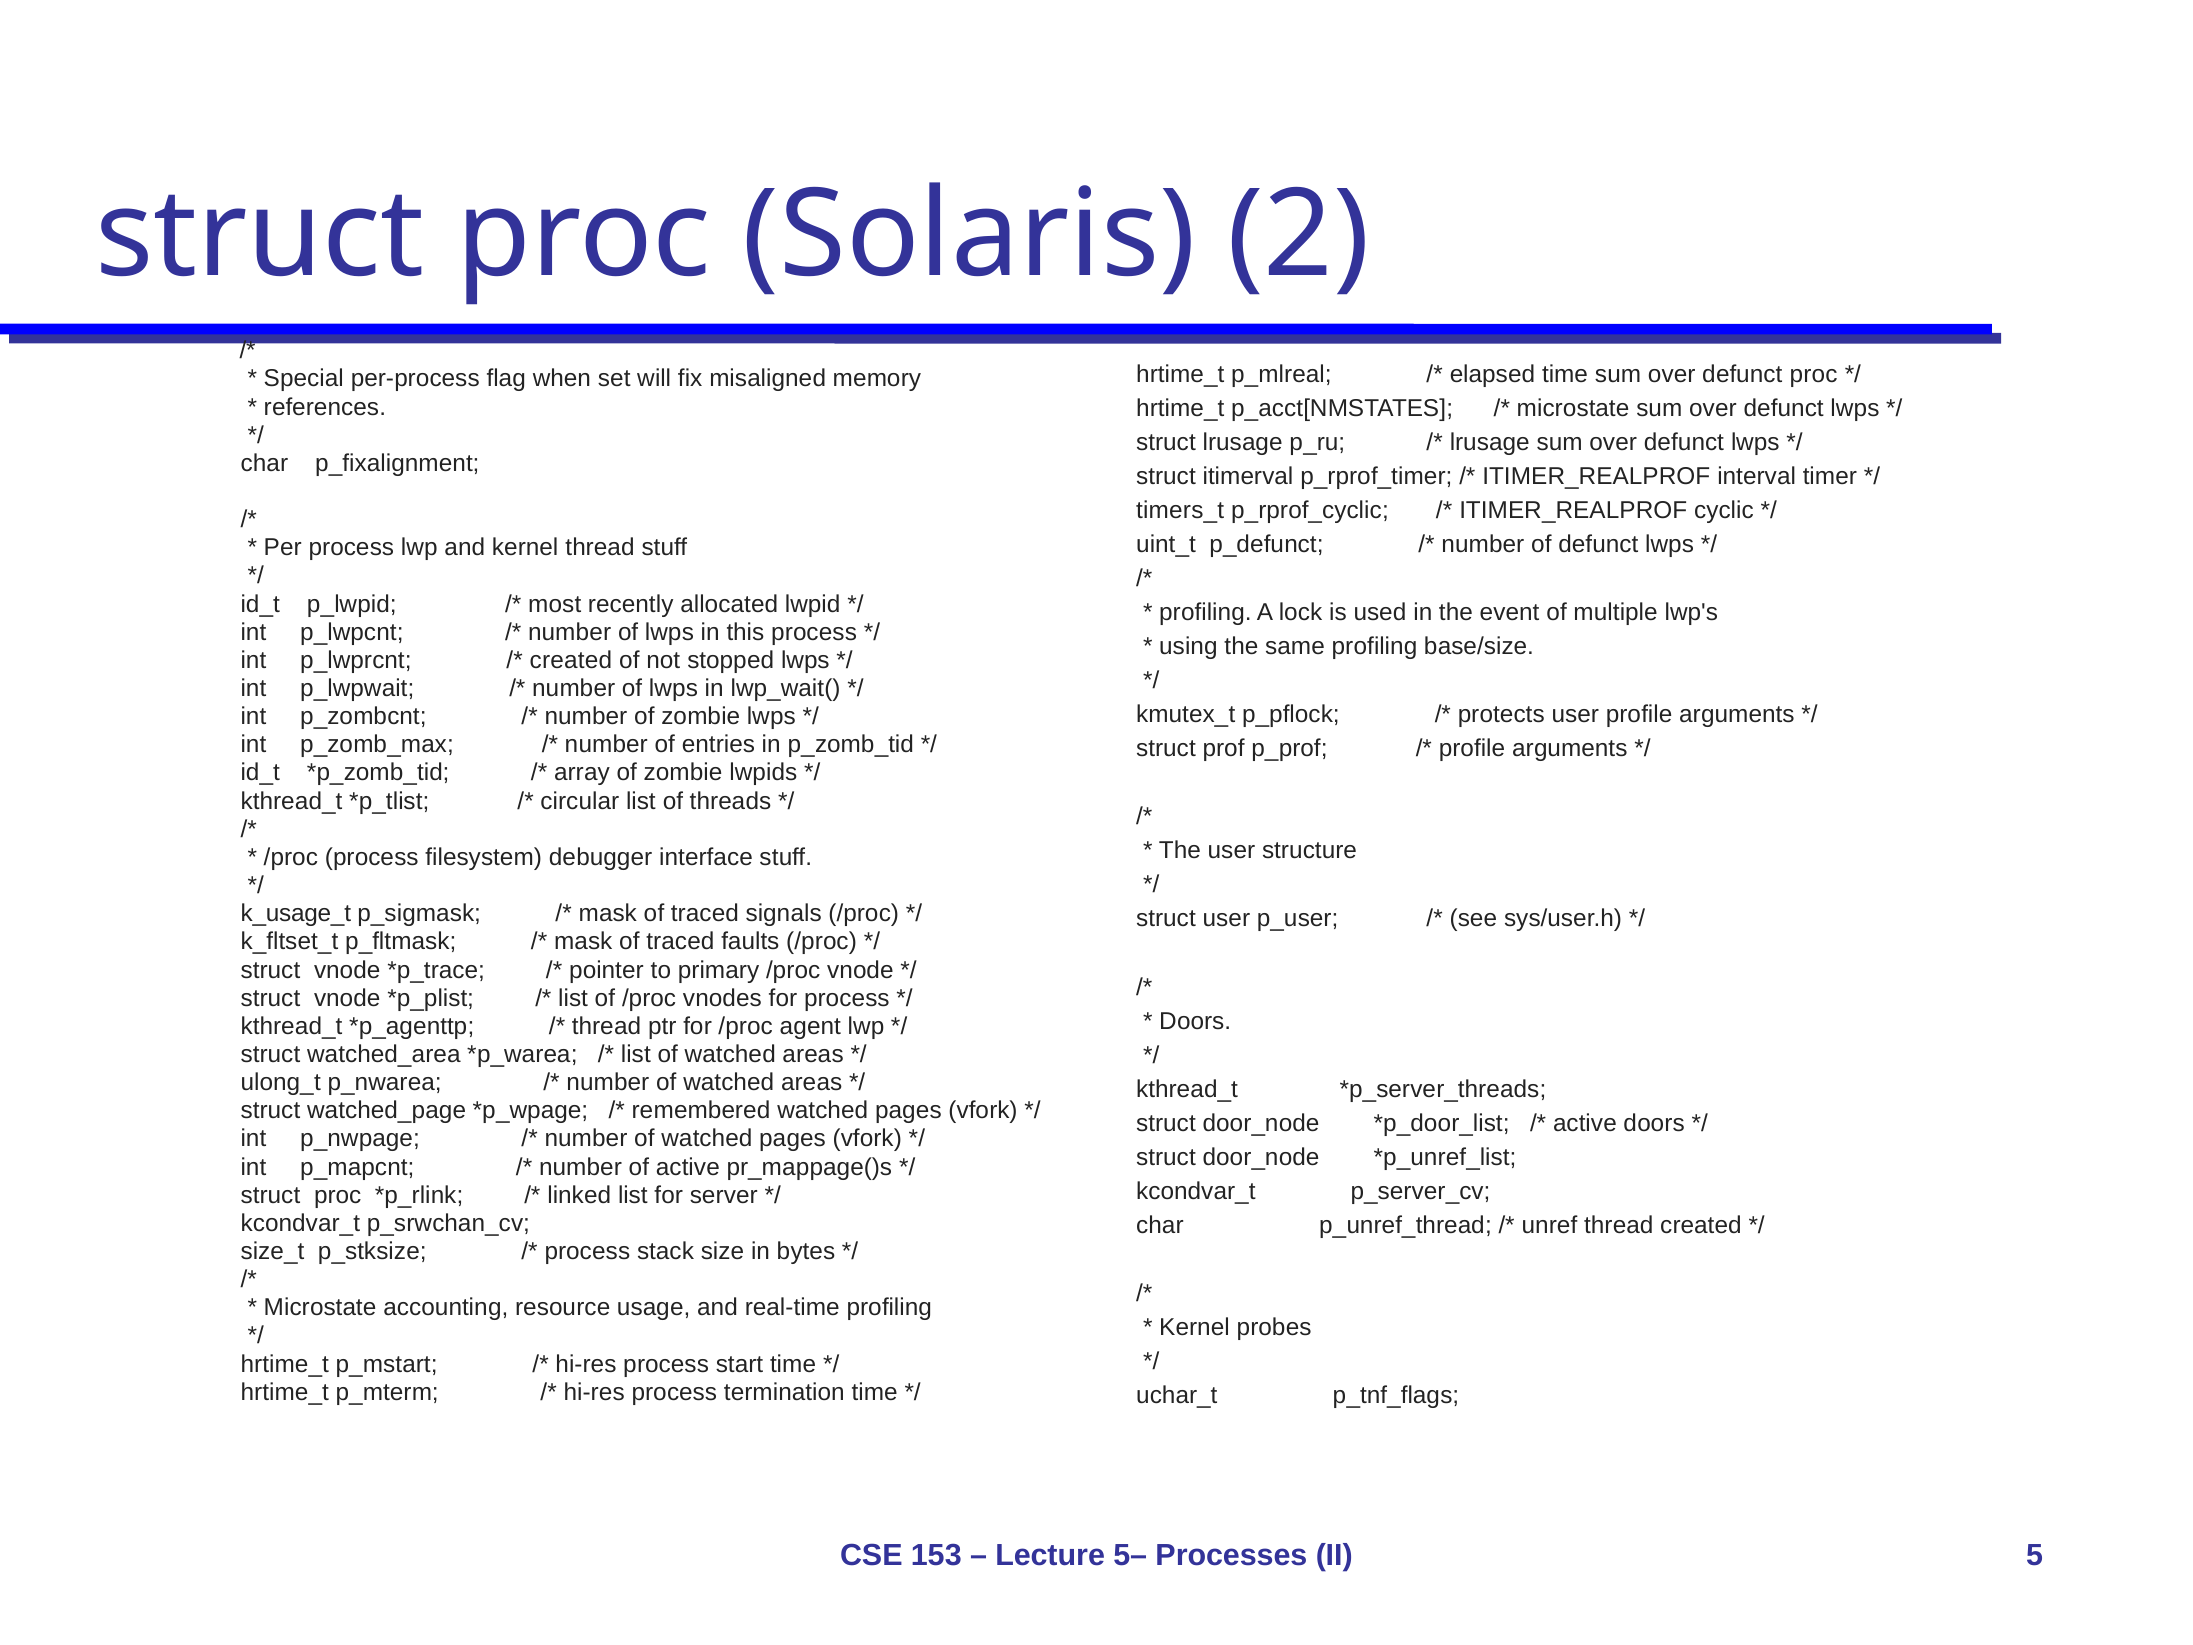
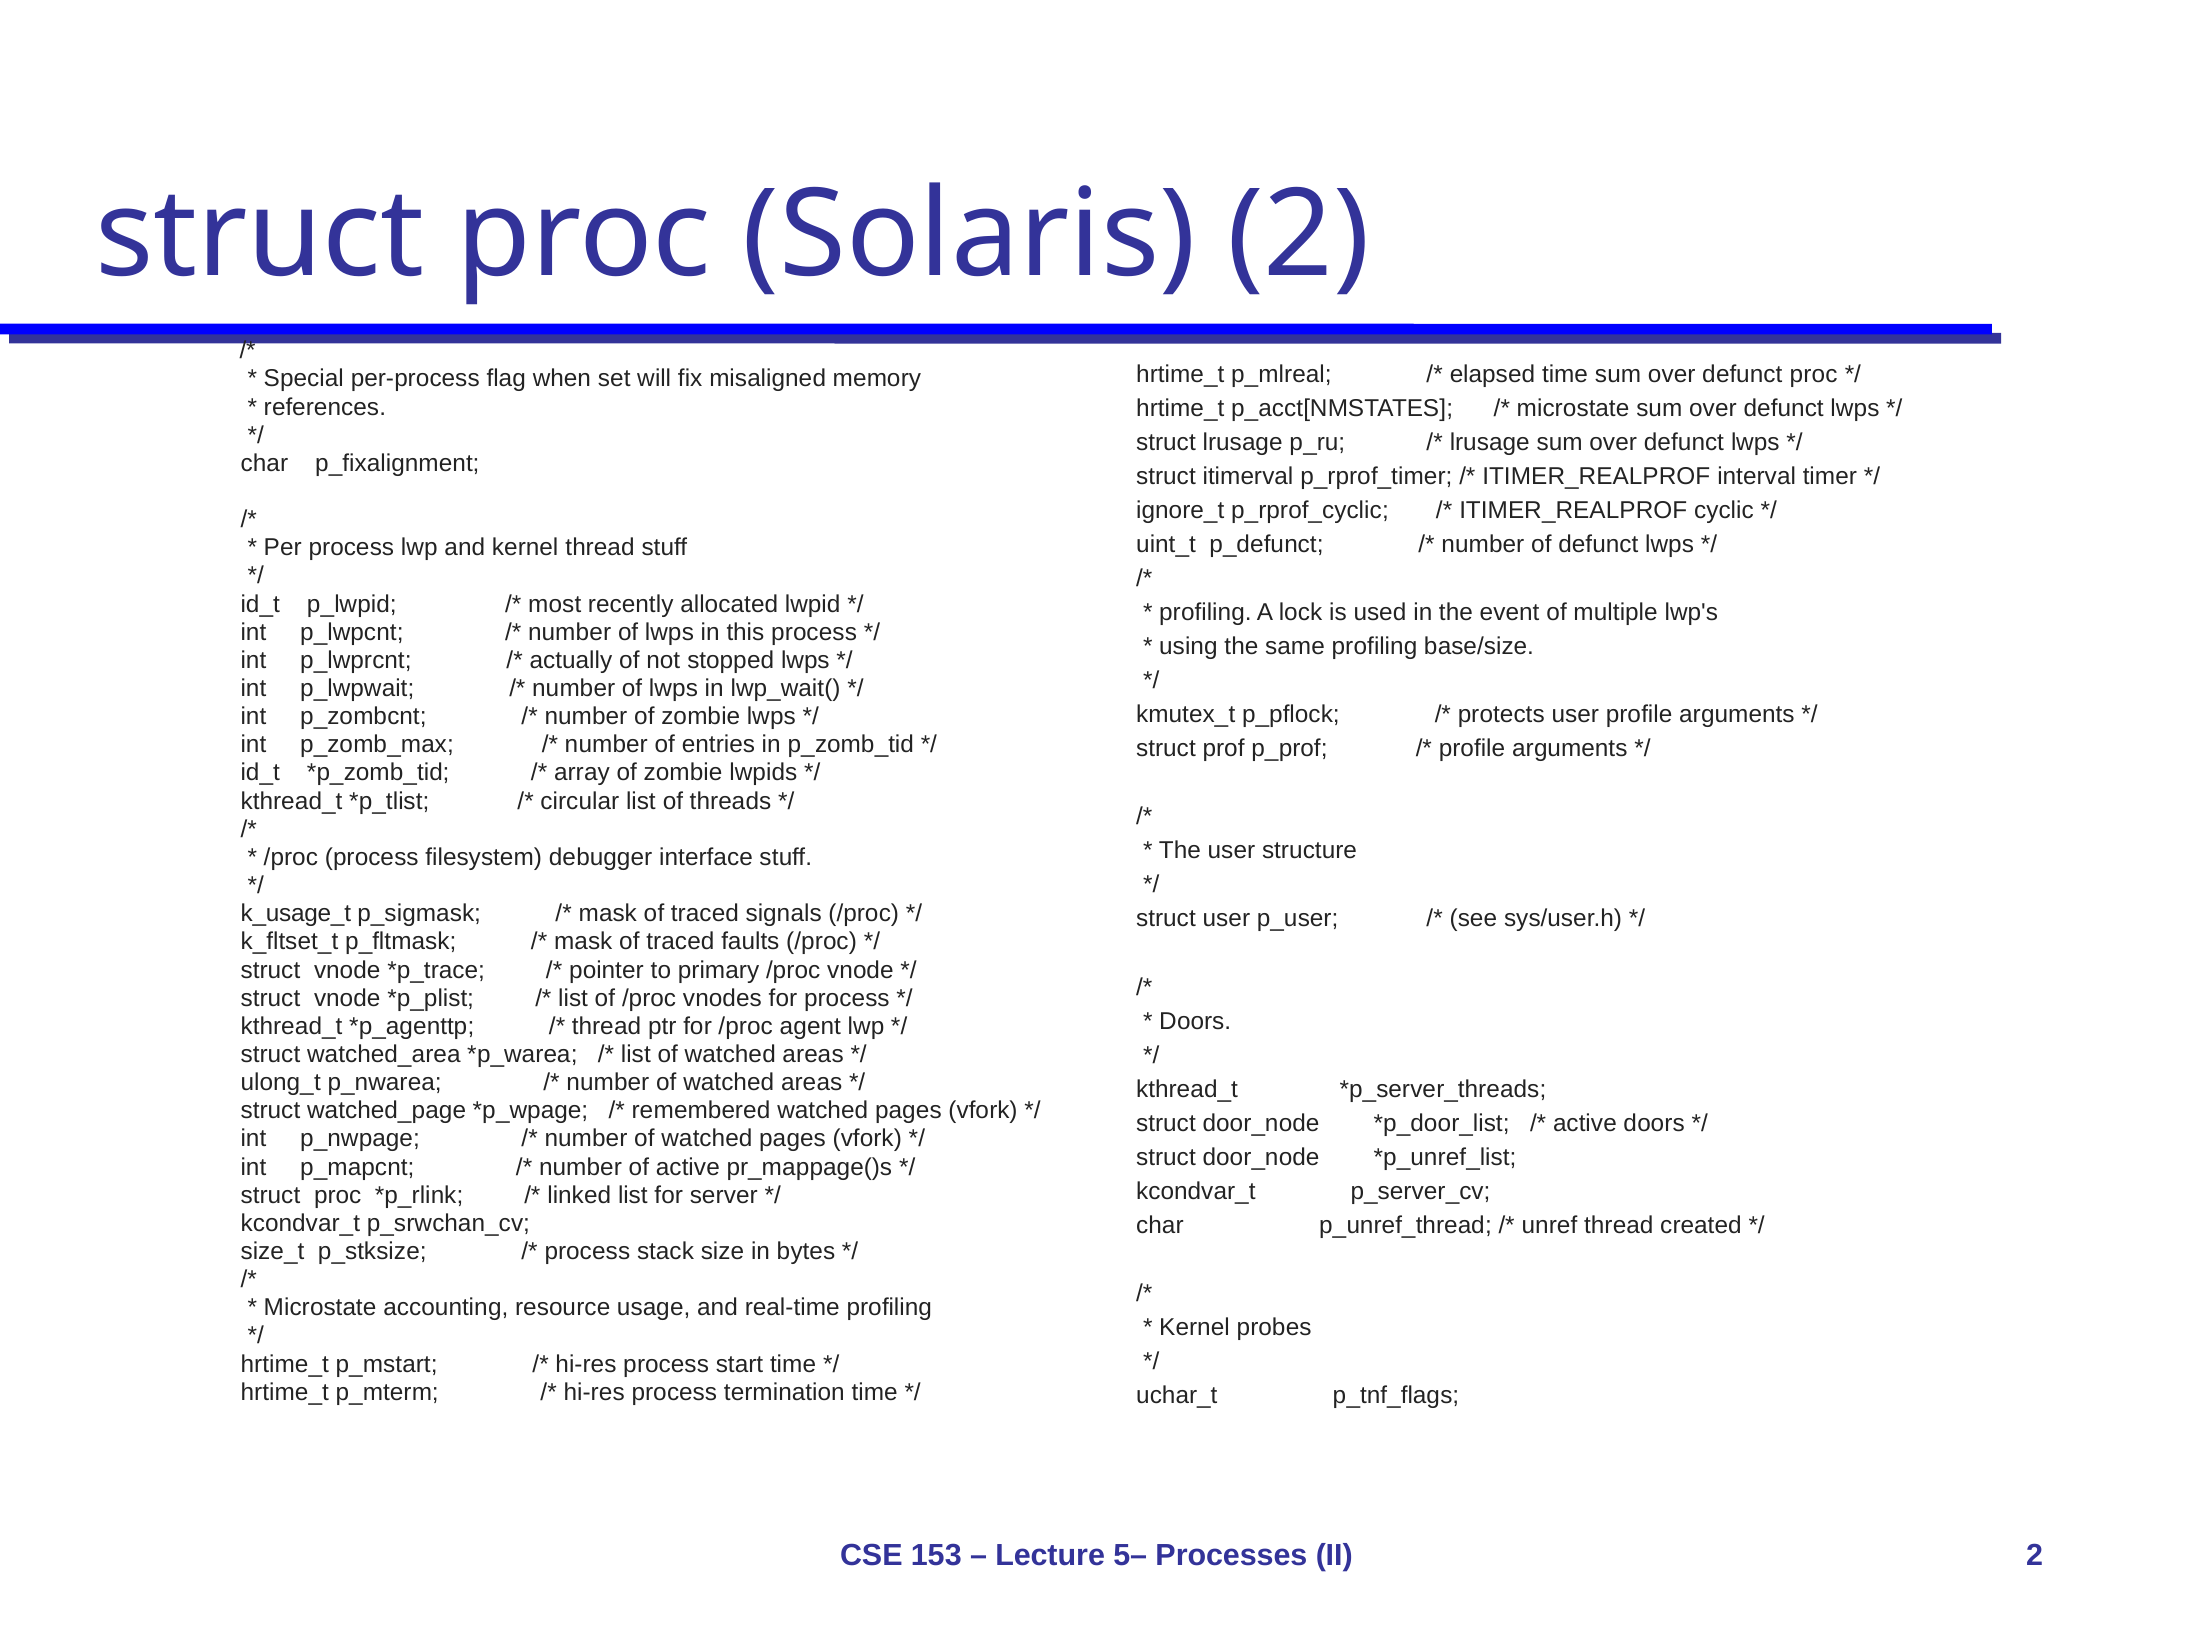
timers_t: timers_t -> ignore_t
created at (571, 660): created -> actually
II 5: 5 -> 2
